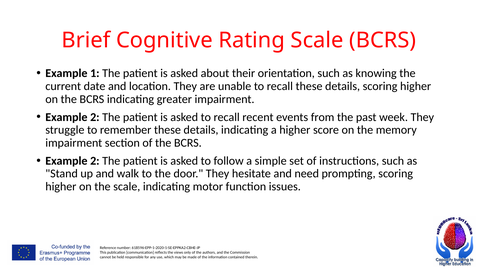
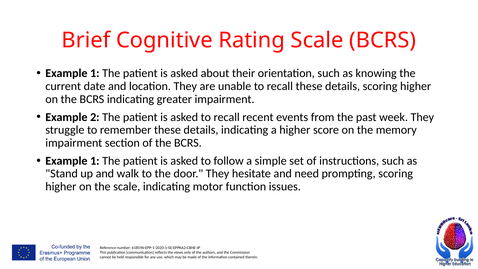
2 at (95, 161): 2 -> 1
